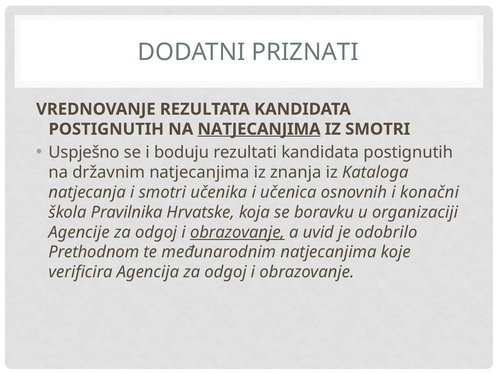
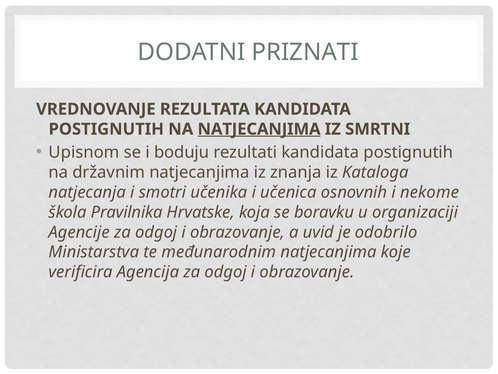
IZ SMOTRI: SMOTRI -> SMRTNI
Uspješno: Uspješno -> Upisnom
konačni: konačni -> nekome
obrazovanje at (237, 232) underline: present -> none
Prethodnom: Prethodnom -> Ministarstva
